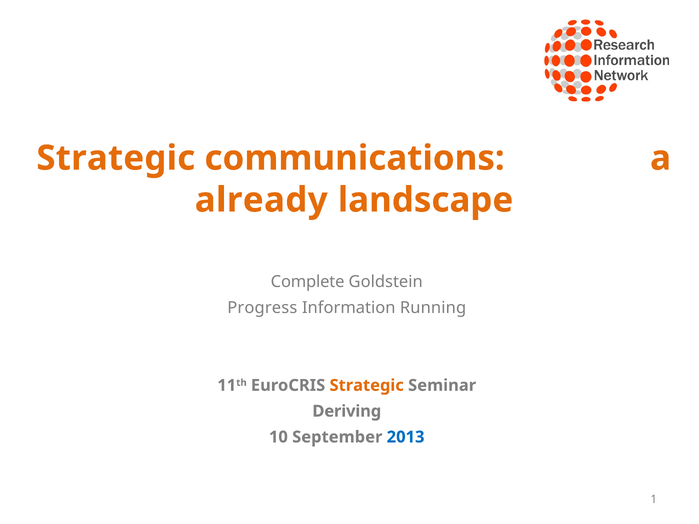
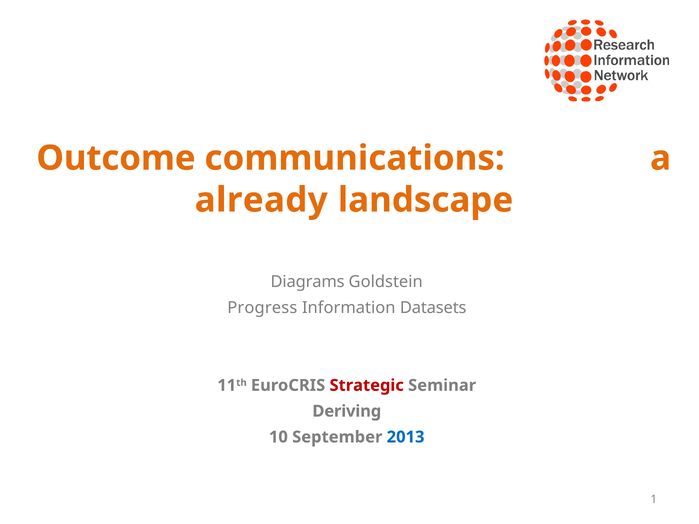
Strategic at (116, 158): Strategic -> Outcome
Complete: Complete -> Diagrams
Running: Running -> Datasets
Strategic at (367, 386) colour: orange -> red
